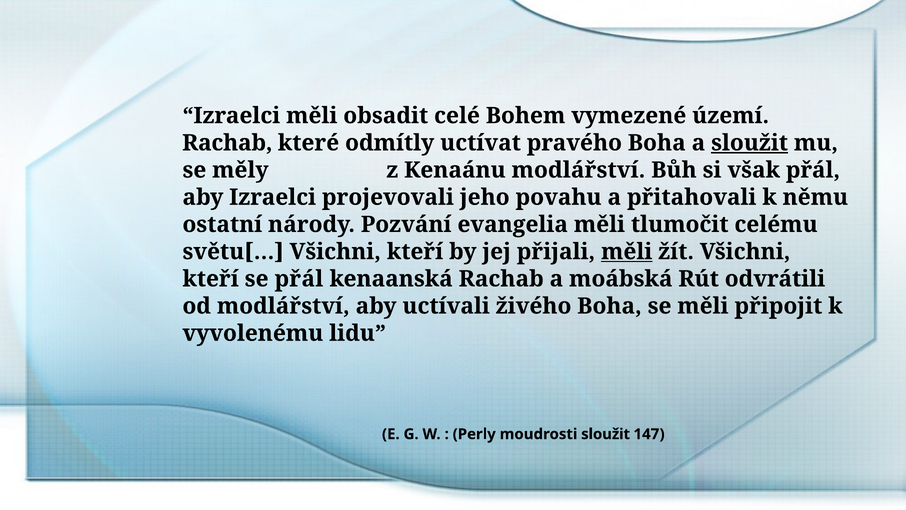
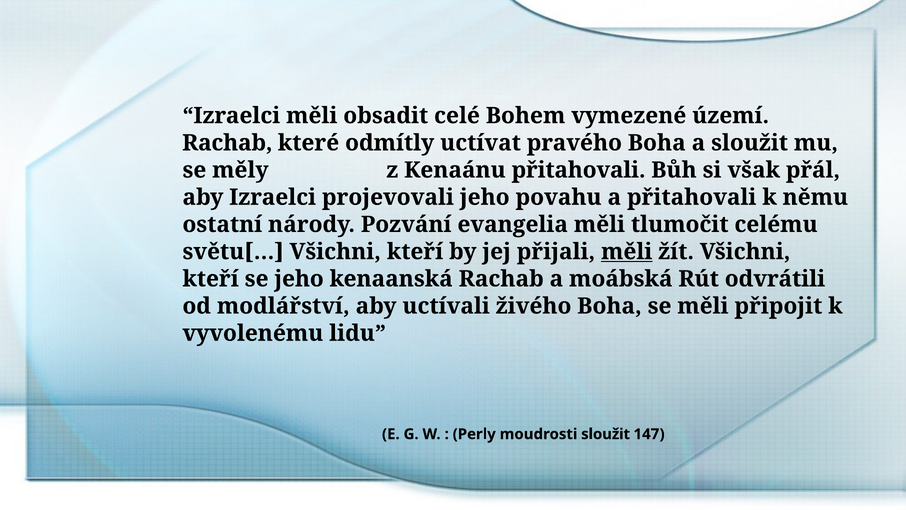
sloužit at (750, 143) underline: present -> none
Kenaánu modlářství: modlářství -> přitahovali
se přál: přál -> jeho
